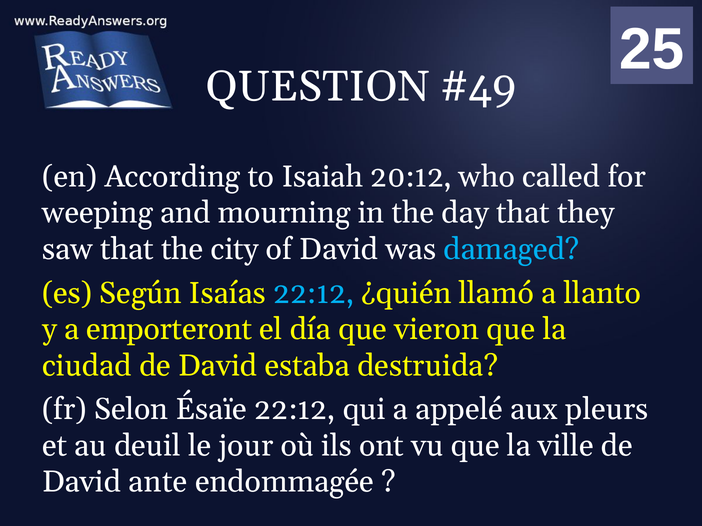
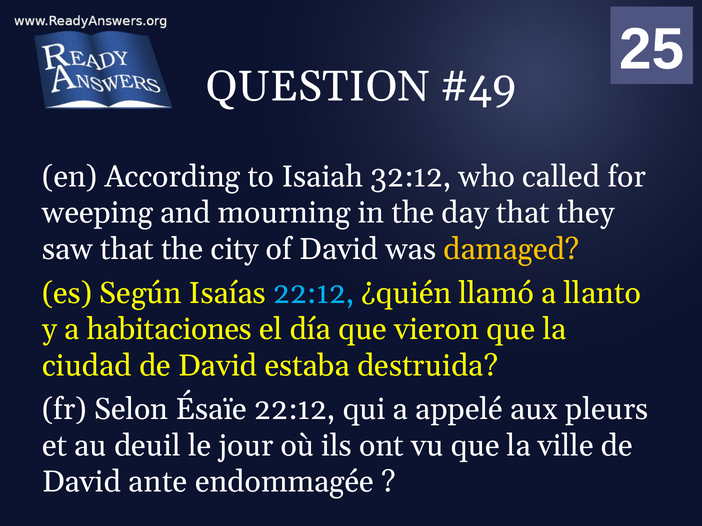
20:12: 20:12 -> 32:12
damaged colour: light blue -> yellow
emporteront: emporteront -> habitaciones
